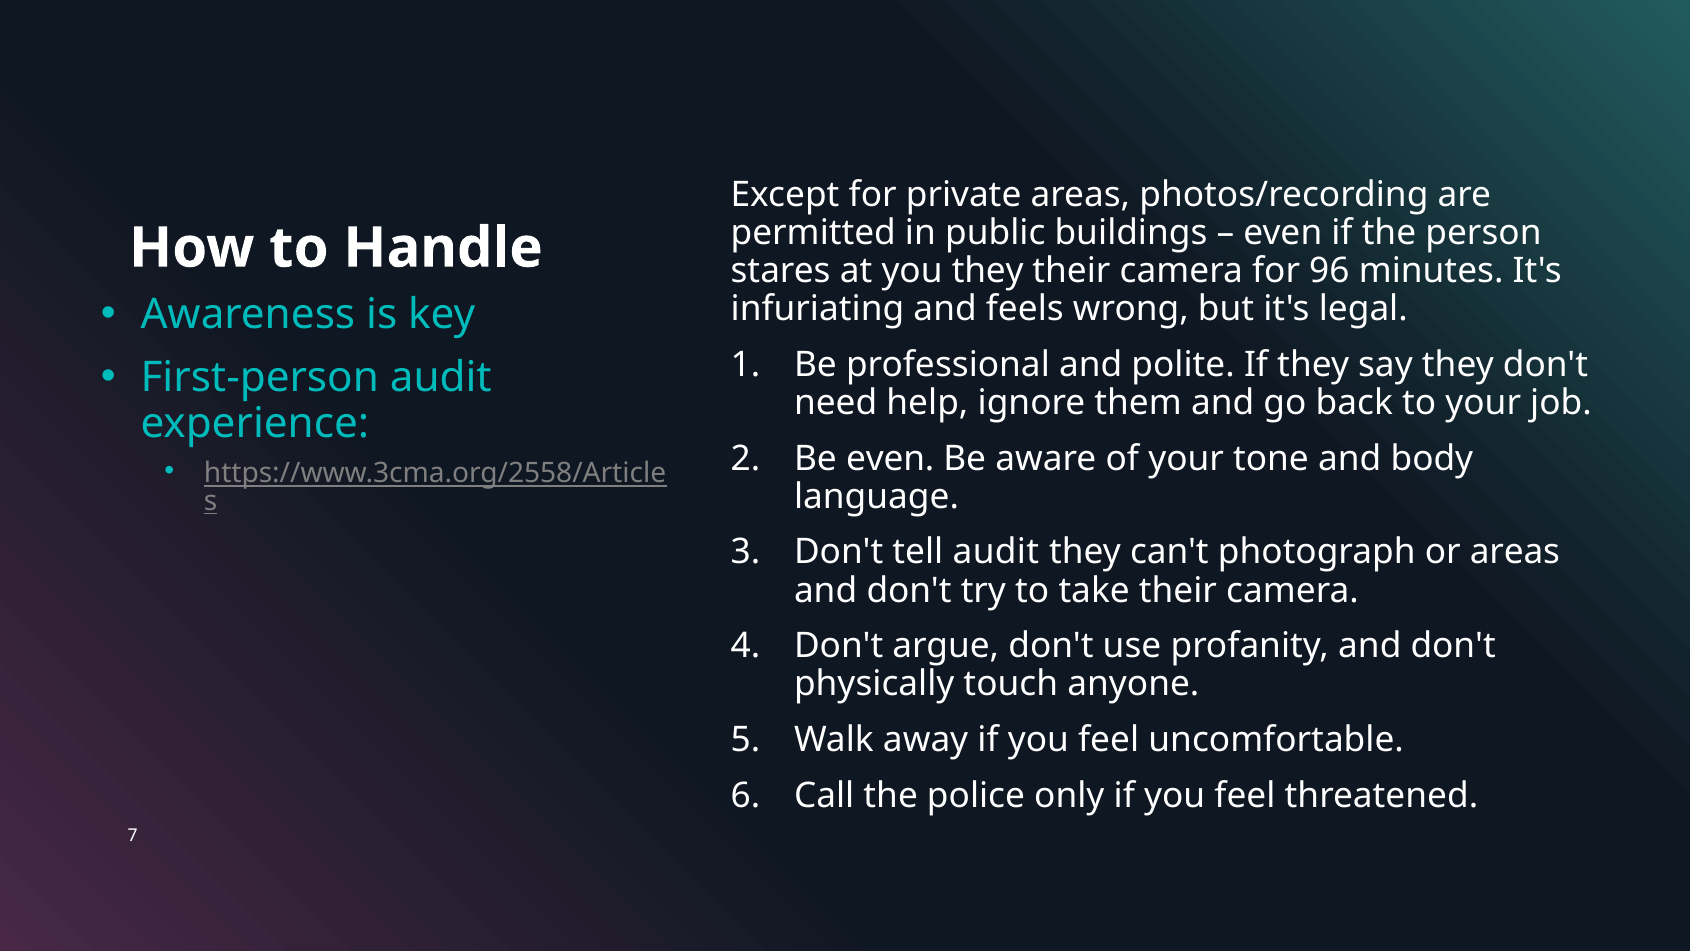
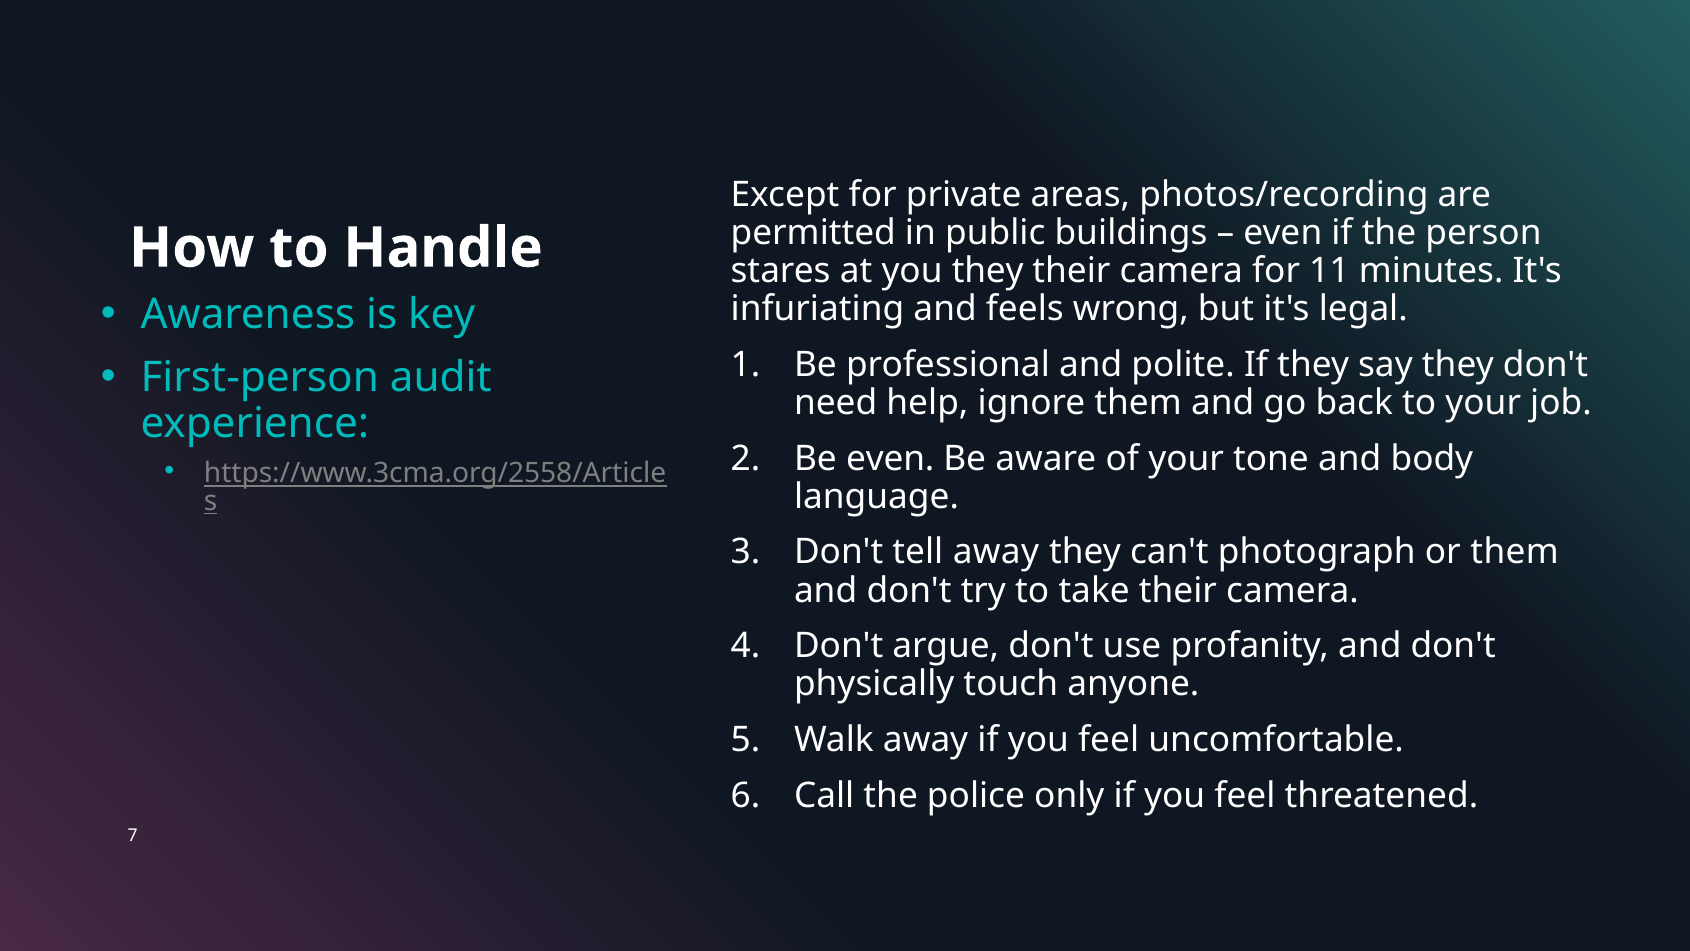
96: 96 -> 11
tell audit: audit -> away
or areas: areas -> them
